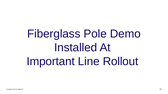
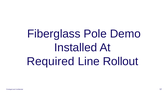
Important: Important -> Required
